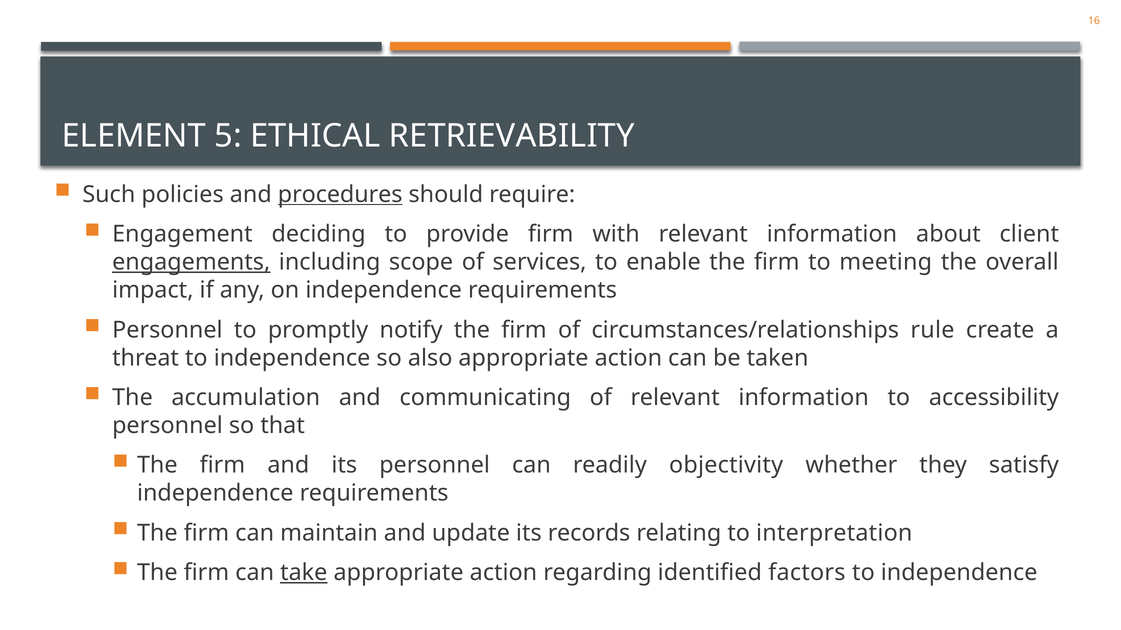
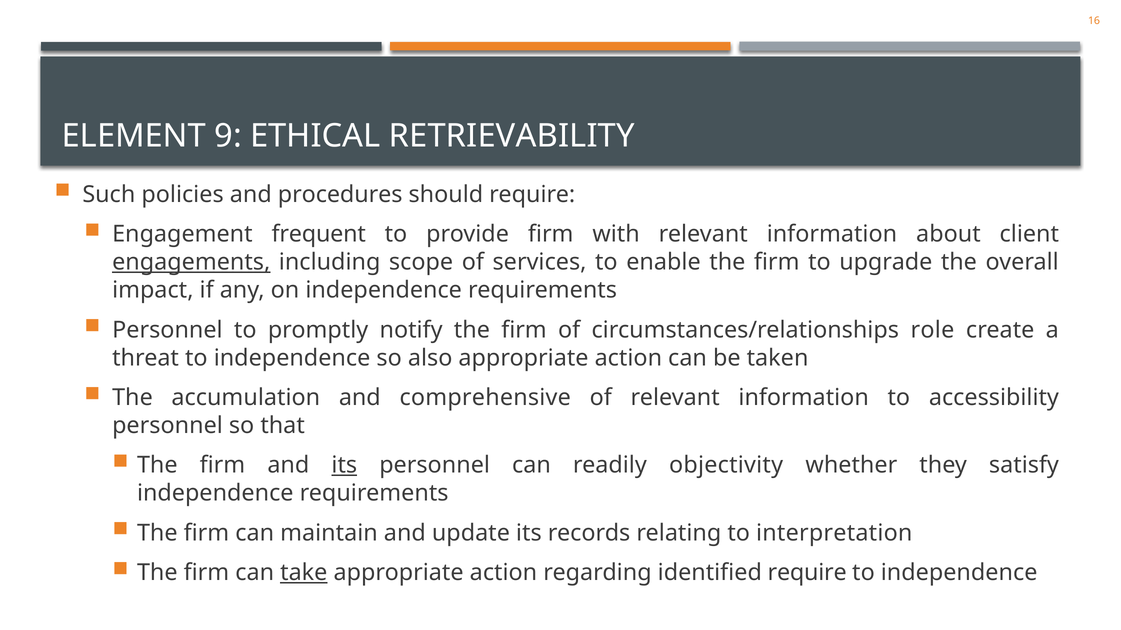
5: 5 -> 9
procedures underline: present -> none
deciding: deciding -> frequent
meeting: meeting -> upgrade
rule: rule -> role
communicating: communicating -> comprehensive
its at (344, 466) underline: none -> present
identified factors: factors -> require
